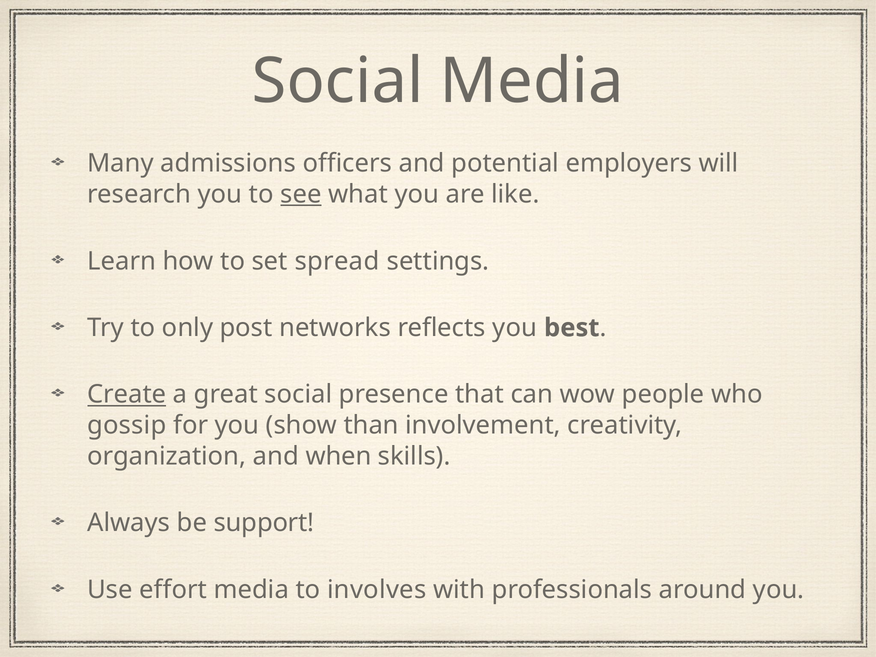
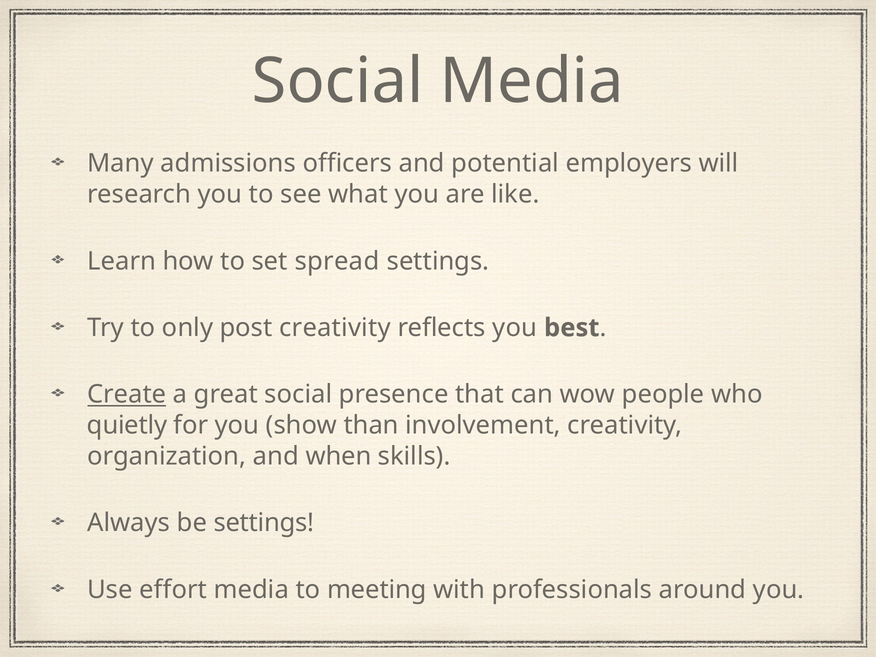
see underline: present -> none
post networks: networks -> creativity
gossip: gossip -> quietly
be support: support -> settings
involves: involves -> meeting
